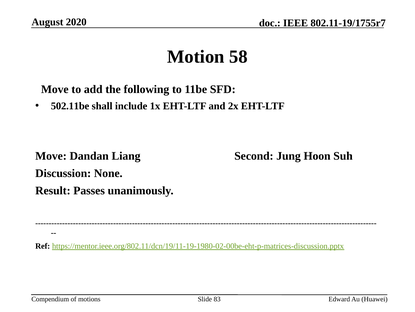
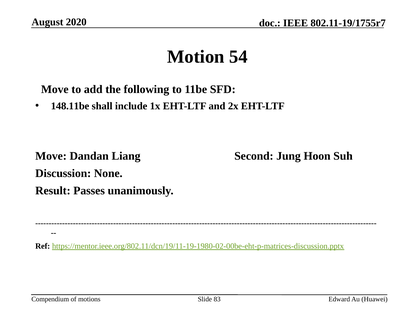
58: 58 -> 54
502.11be: 502.11be -> 148.11be
